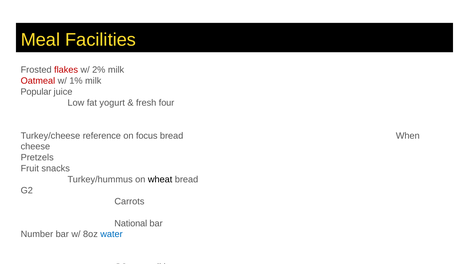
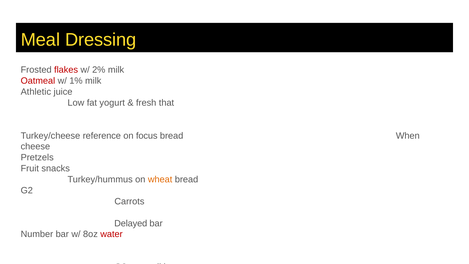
Meal Facilities: Facilities -> Dressing
Popular: Popular -> Athletic
four: four -> that
wheat colour: black -> orange
National: National -> Delayed
water colour: blue -> red
